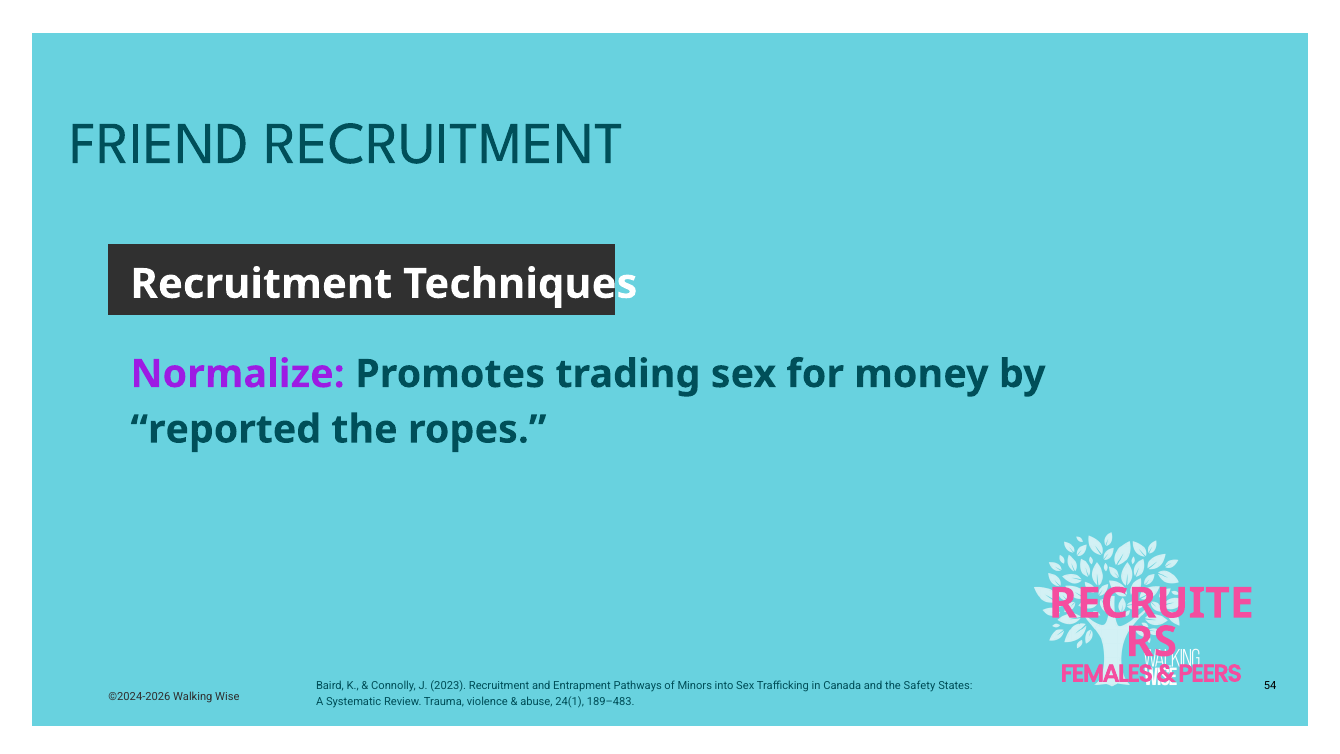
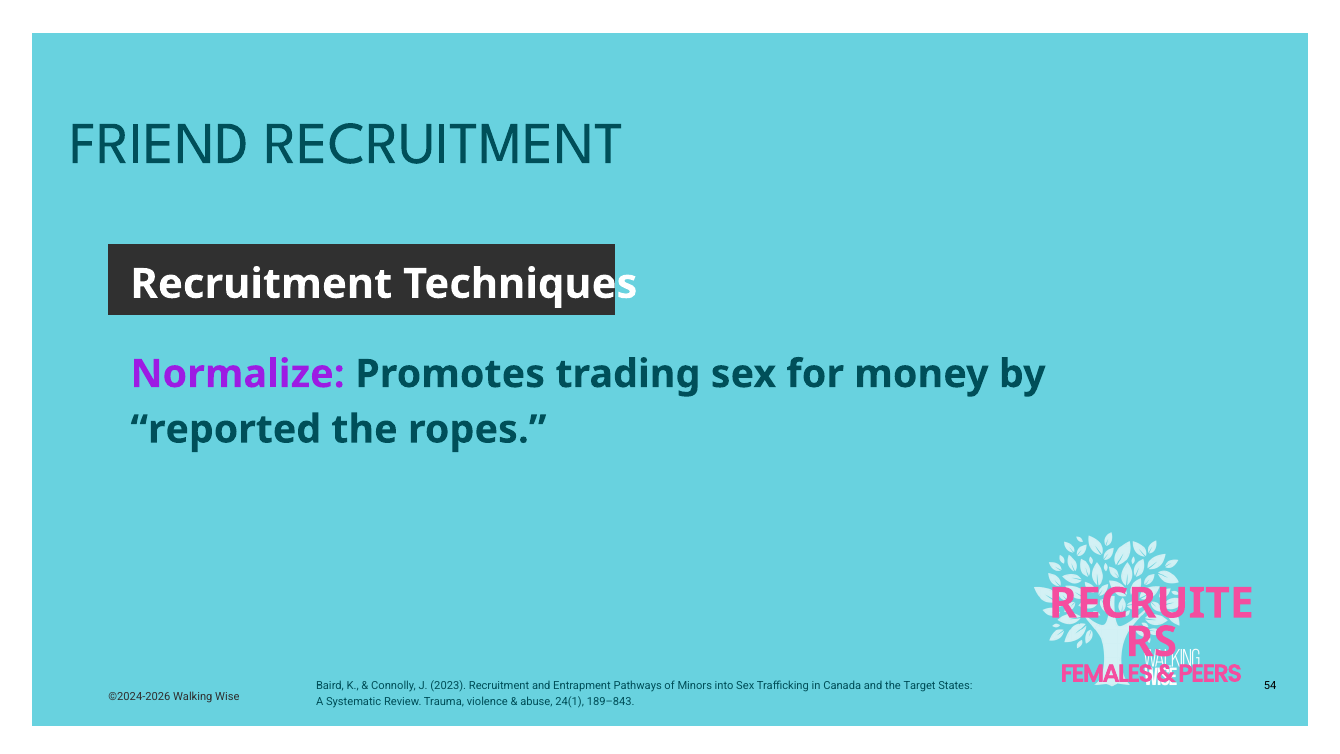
Safety: Safety -> Target
189–483: 189–483 -> 189–843
